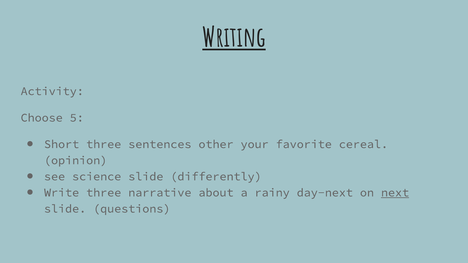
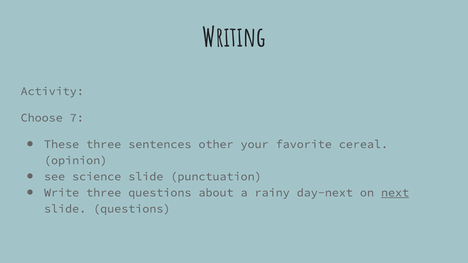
Writing underline: present -> none
5: 5 -> 7
Short: Short -> These
differently: differently -> punctuation
three narrative: narrative -> questions
